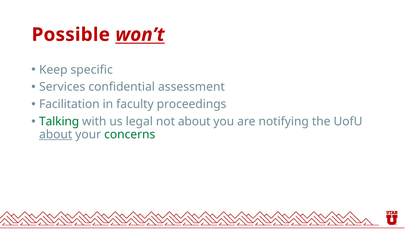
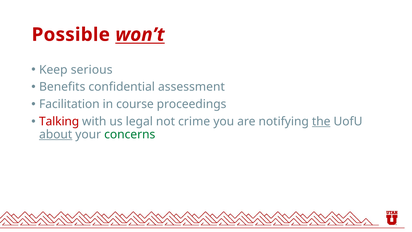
specific: specific -> serious
Services: Services -> Benefits
faculty: faculty -> course
Talking colour: green -> red
not about: about -> crime
the underline: none -> present
